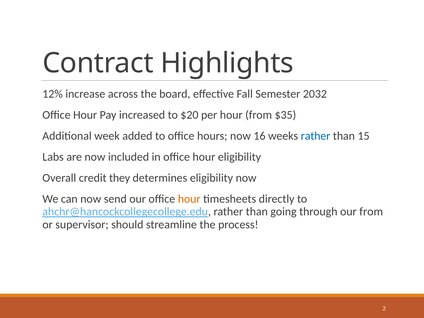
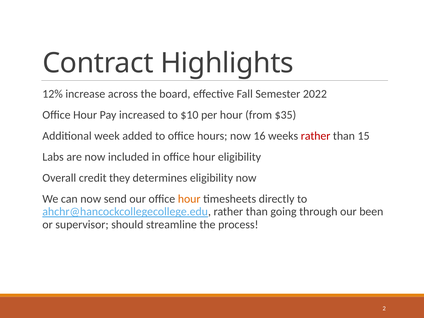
2032: 2032 -> 2022
$20: $20 -> $10
rather at (316, 136) colour: blue -> red
our from: from -> been
